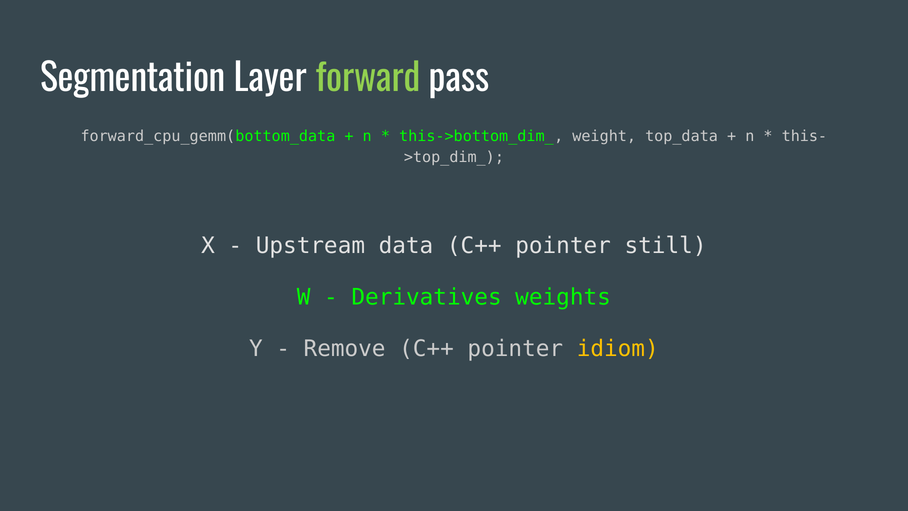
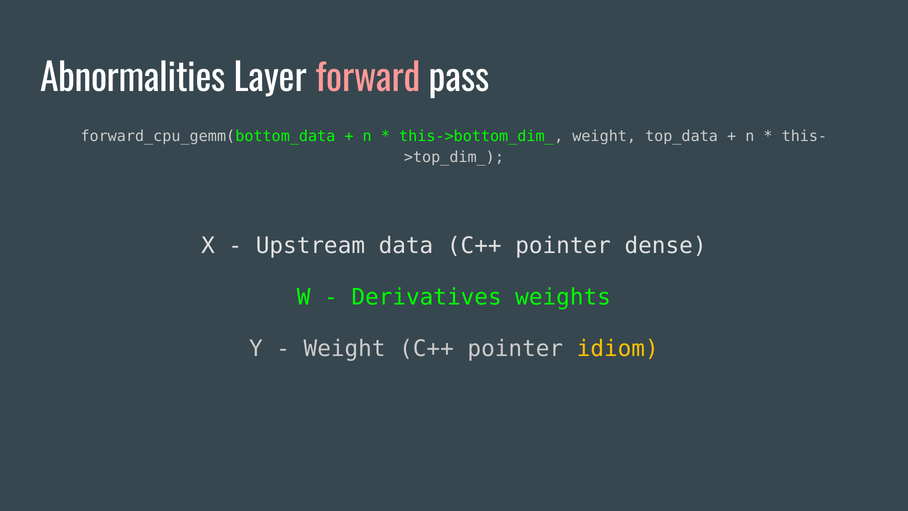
Segmentation: Segmentation -> Abnormalities
forward colour: light green -> pink
still: still -> dense
Remove at (345, 349): Remove -> Weight
